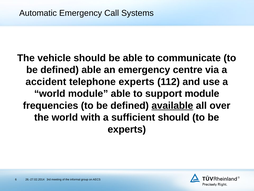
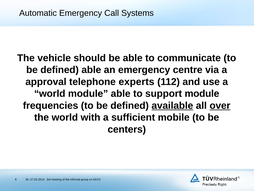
accident: accident -> approval
over underline: none -> present
sufficient should: should -> mobile
experts at (127, 129): experts -> centers
